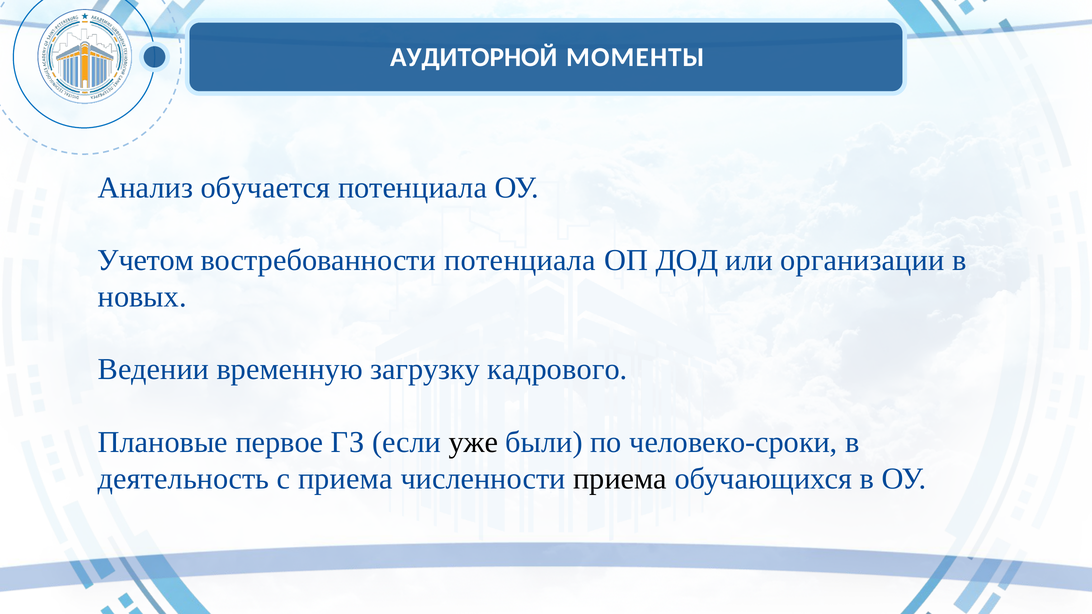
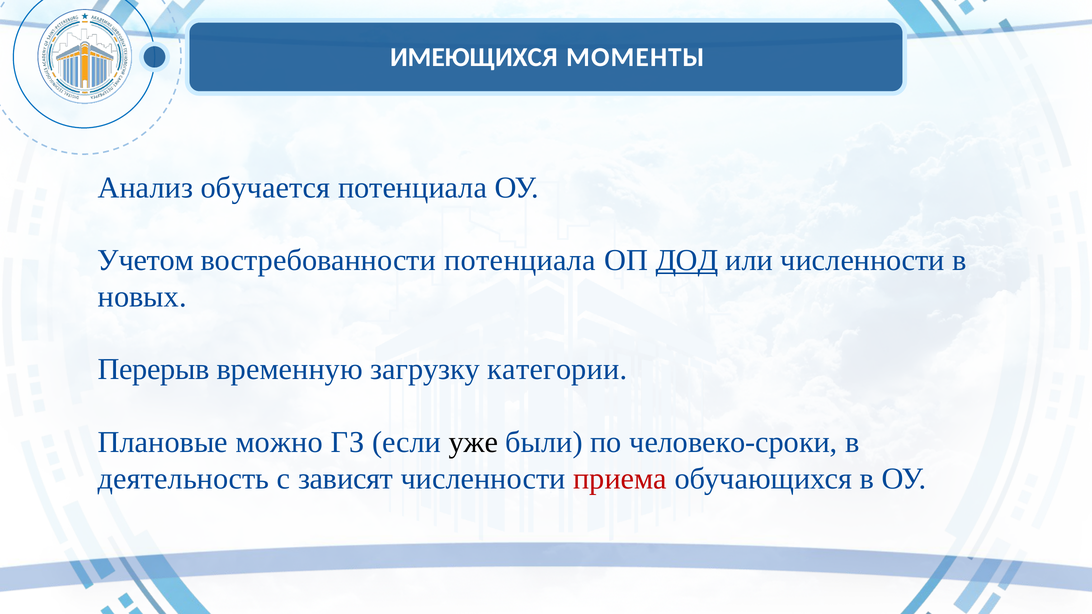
АУДИТОРНОЙ: АУДИТОРНОЙ -> ИМЕЮЩИХСЯ
ДОД underline: none -> present
или организации: организации -> численности
Ведении: Ведении -> Перерыв
кадрового: кадрового -> категории
первое: первое -> можно
с приема: приема -> зависят
приема at (620, 479) colour: black -> red
